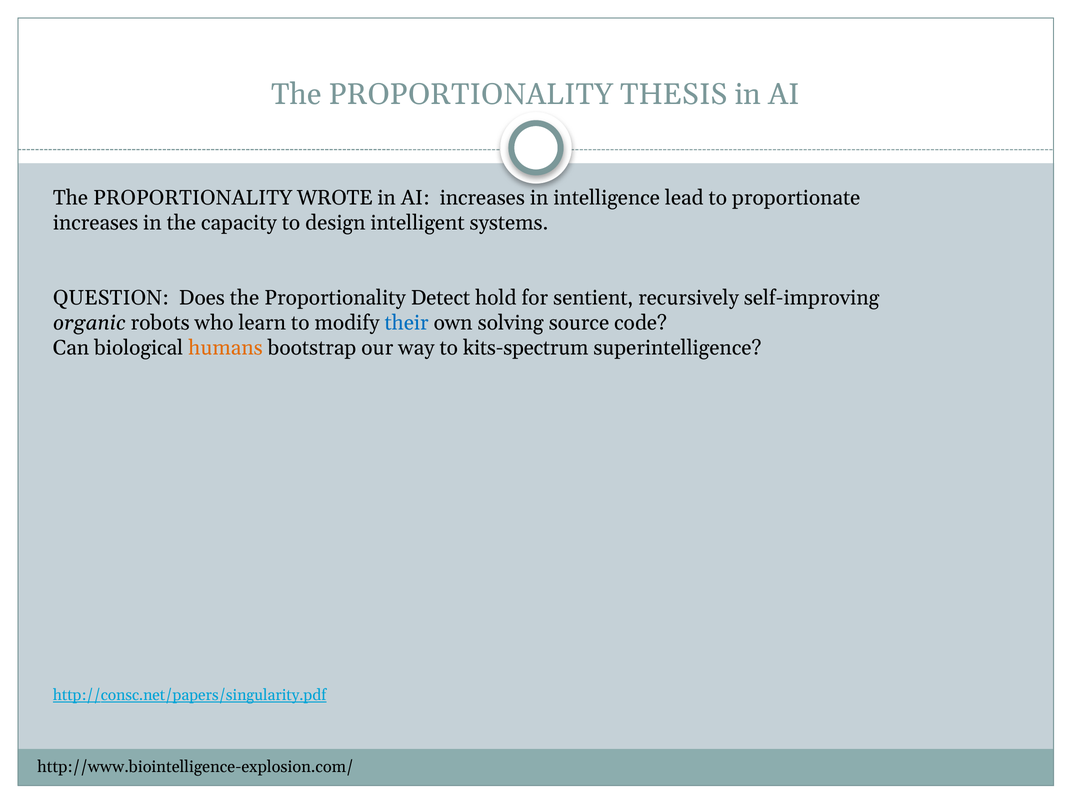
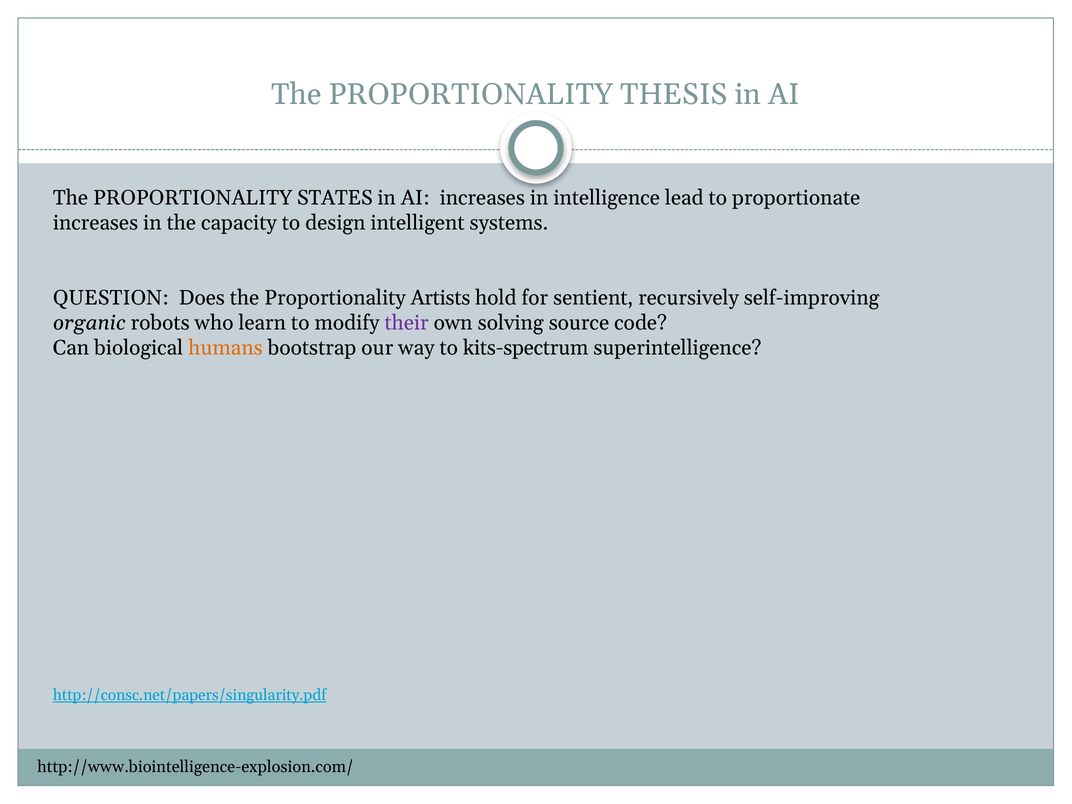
WROTE: WROTE -> STATES
Detect: Detect -> Artists
their colour: blue -> purple
